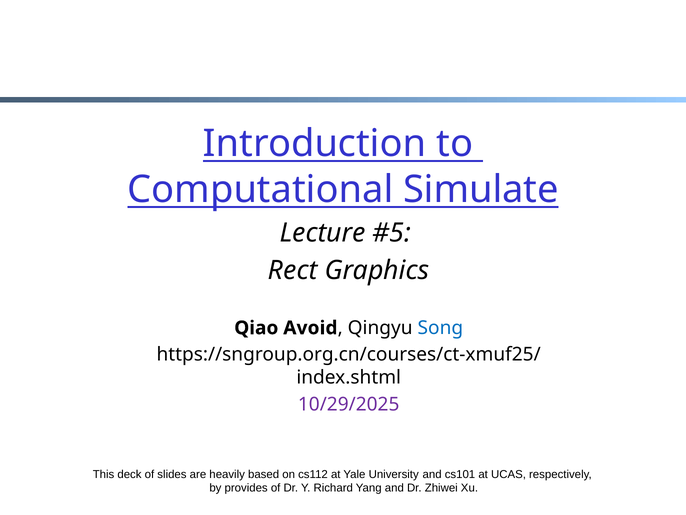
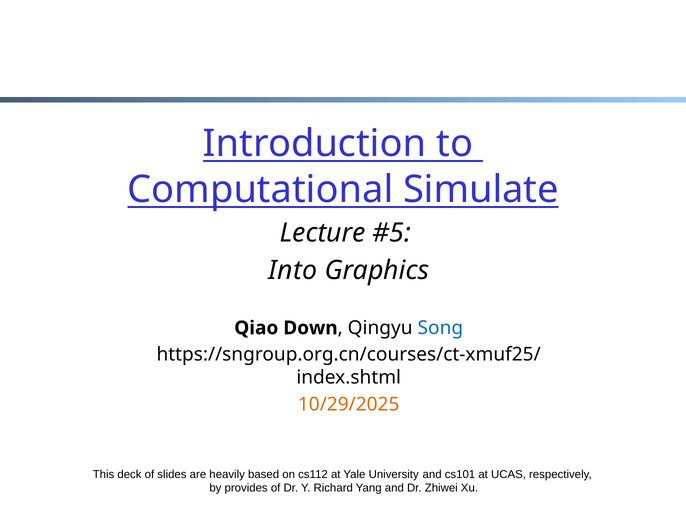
Rect: Rect -> Into
Avoid: Avoid -> Down
10/29/2025 colour: purple -> orange
